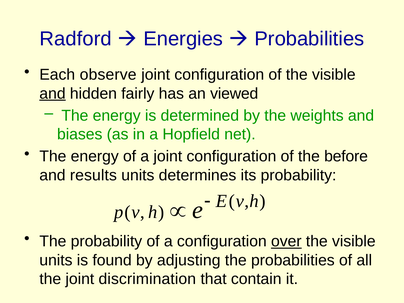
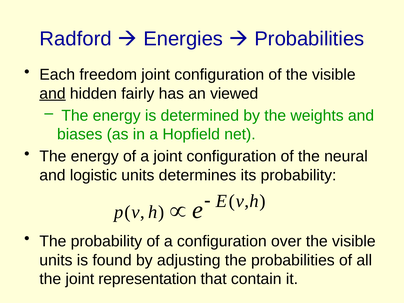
observe: observe -> freedom
before: before -> neural
results: results -> logistic
over underline: present -> none
discrimination: discrimination -> representation
